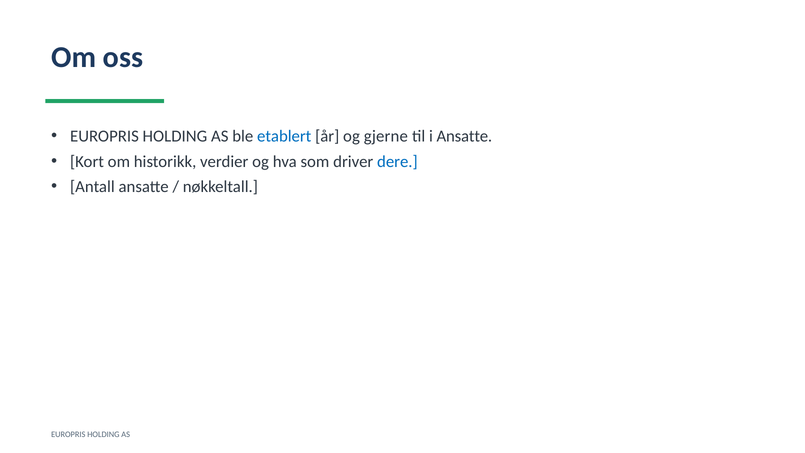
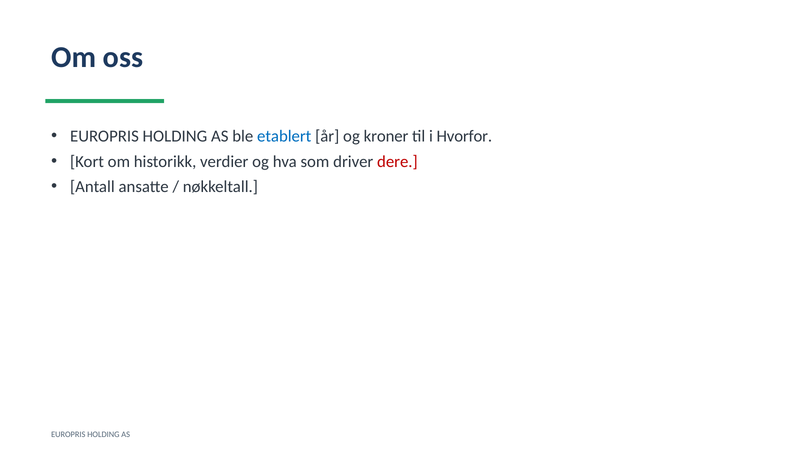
gjerne: gjerne -> kroner
i Ansatte: Ansatte -> Hvorfor
dere colour: blue -> red
